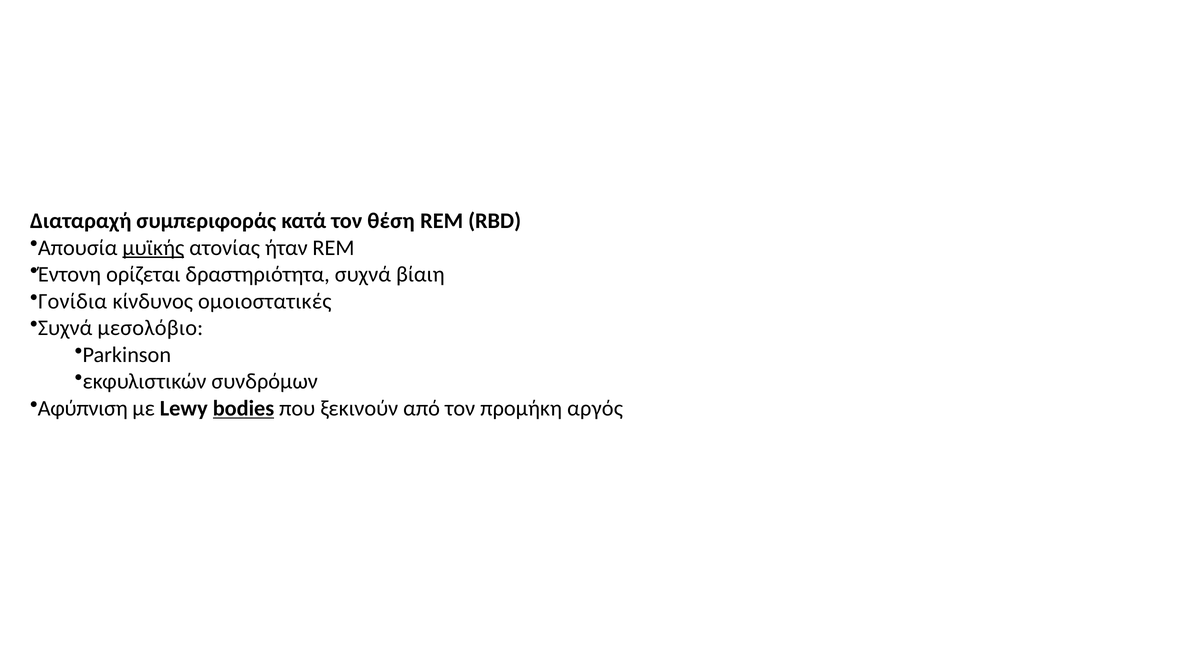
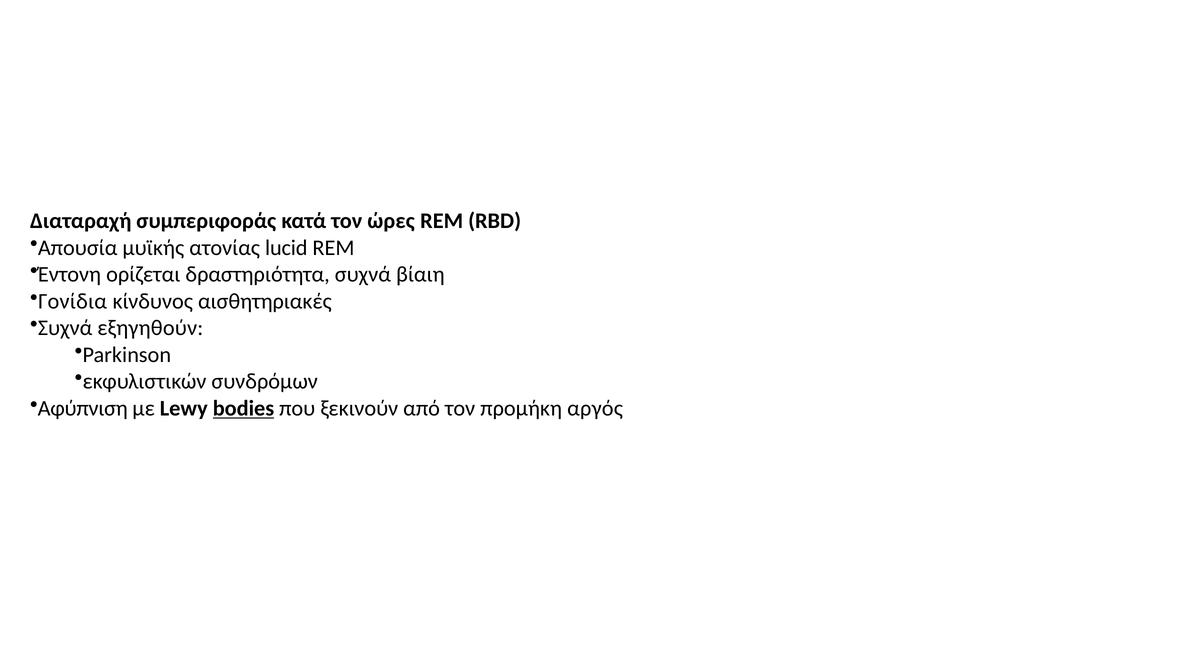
θέση: θέση -> ώρες
μυϊκής underline: present -> none
ήταν: ήταν -> lucid
ομοιοστατικές: ομοιοστατικές -> αισθητηριακές
μεσολόβιο: μεσολόβιο -> εξηγηθούν
